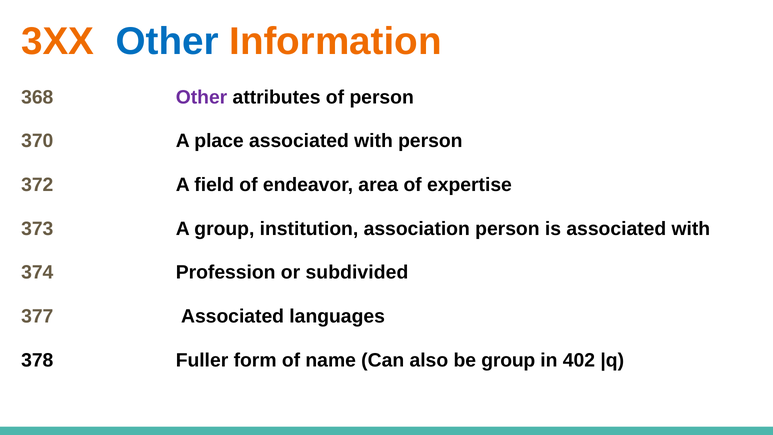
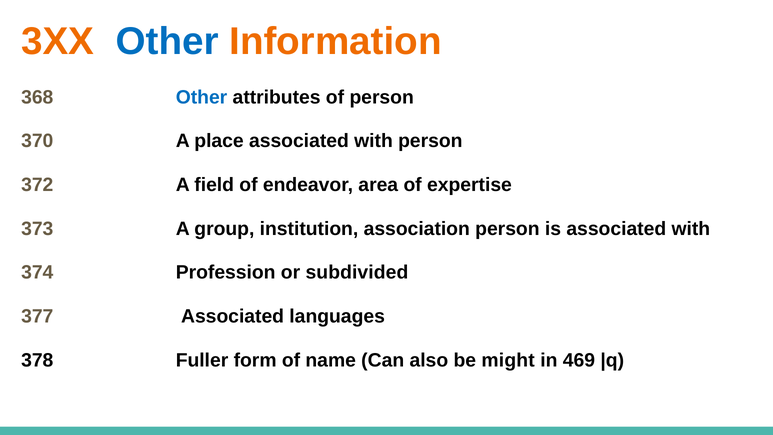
Other at (202, 97) colour: purple -> blue
be group: group -> might
402: 402 -> 469
